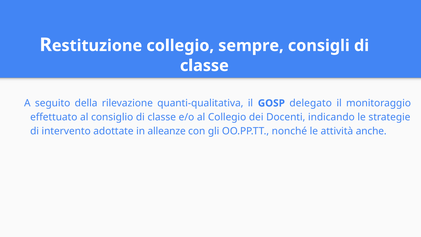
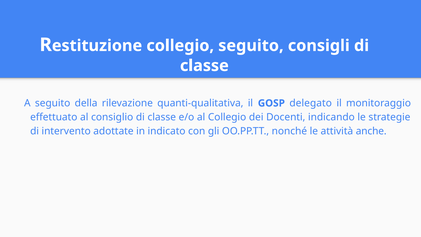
collegio sempre: sempre -> seguito
alleanze: alleanze -> indicato
